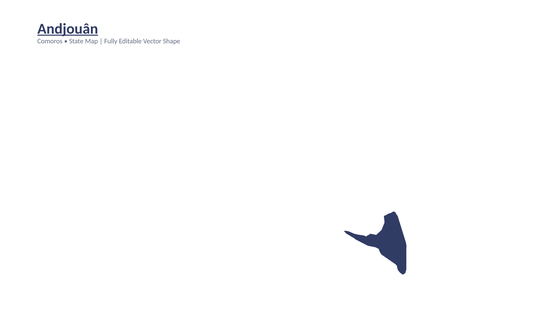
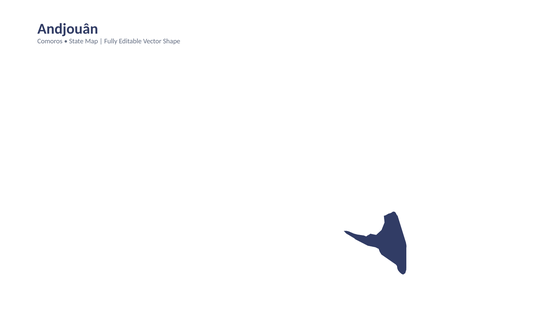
Andjouân underline: present -> none
